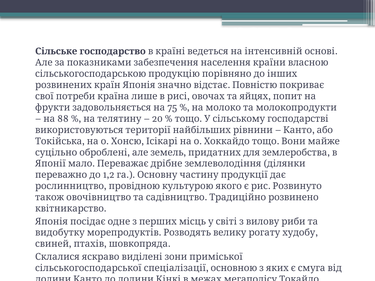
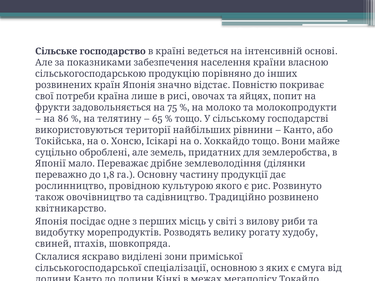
88: 88 -> 86
20: 20 -> 65
1,2: 1,2 -> 1,8
